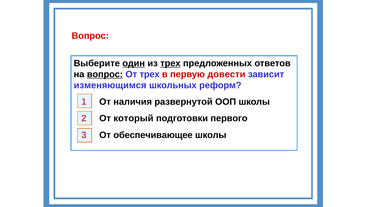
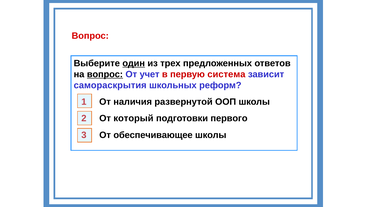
трех at (170, 63) underline: present -> none
От трех: трех -> учет
довести: довести -> система
изменяющимся: изменяющимся -> самораскрытия
